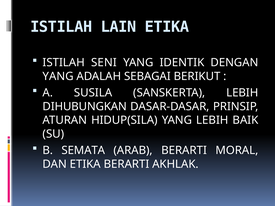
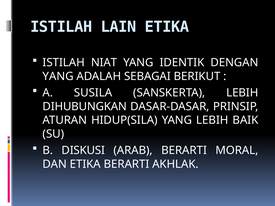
SENI: SENI -> NIAT
SEMATA: SEMATA -> DISKUSI
